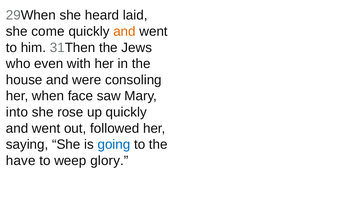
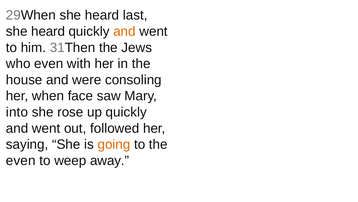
laid: laid -> last
come at (48, 31): come -> heard
going colour: blue -> orange
have at (21, 160): have -> even
glory: glory -> away
